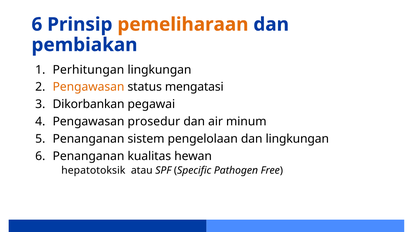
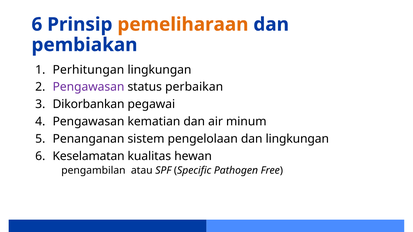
Pengawasan at (89, 87) colour: orange -> purple
mengatasi: mengatasi -> perbaikan
prosedur: prosedur -> kematian
6 Penanganan: Penanganan -> Keselamatan
hepatotoksik: hepatotoksik -> pengambilan
